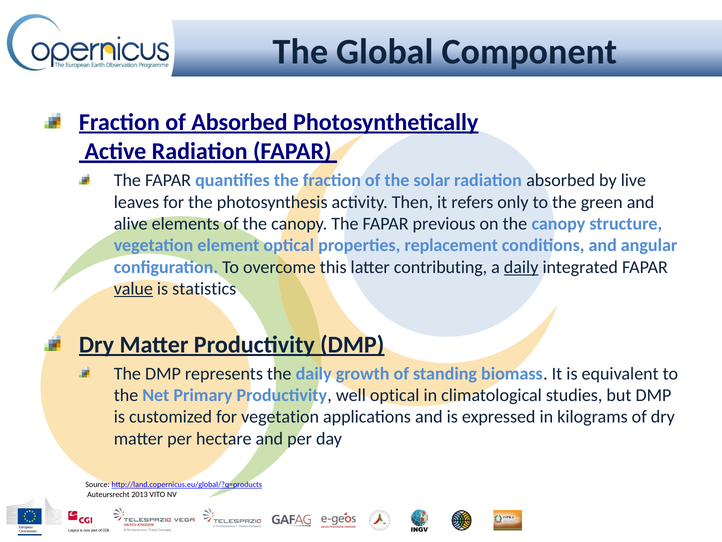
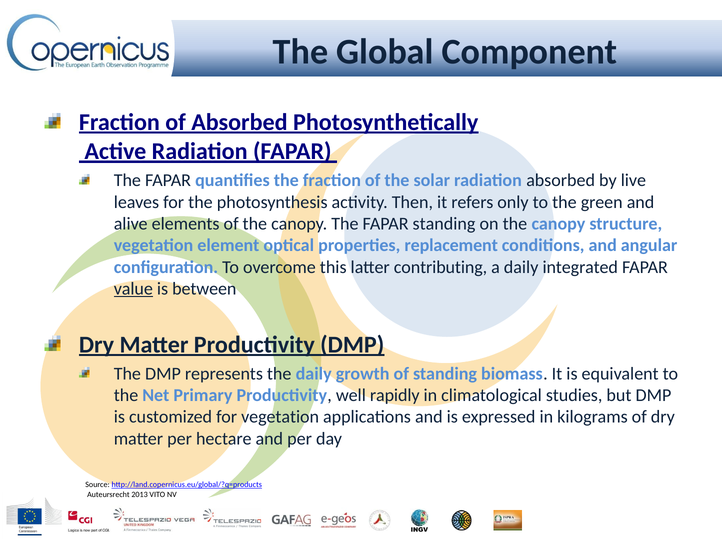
FAPAR previous: previous -> standing
daily at (521, 267) underline: present -> none
statistics: statistics -> between
well optical: optical -> rapidly
